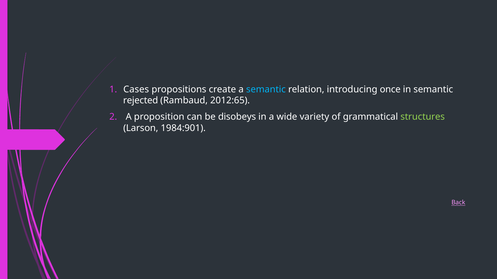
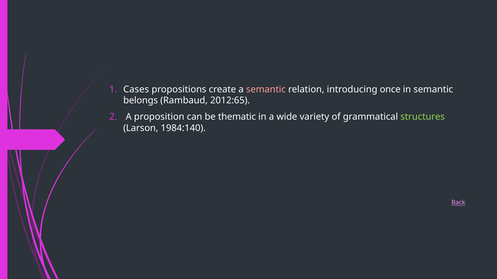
semantic at (266, 90) colour: light blue -> pink
rejected: rejected -> belongs
disobeys: disobeys -> thematic
1984:901: 1984:901 -> 1984:140
